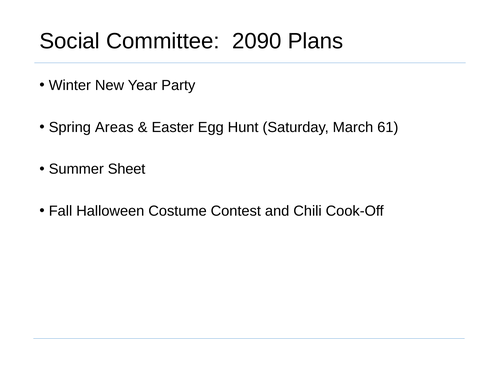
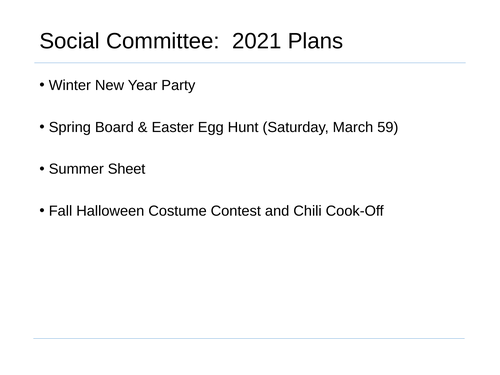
2090: 2090 -> 2021
Areas: Areas -> Board
61: 61 -> 59
